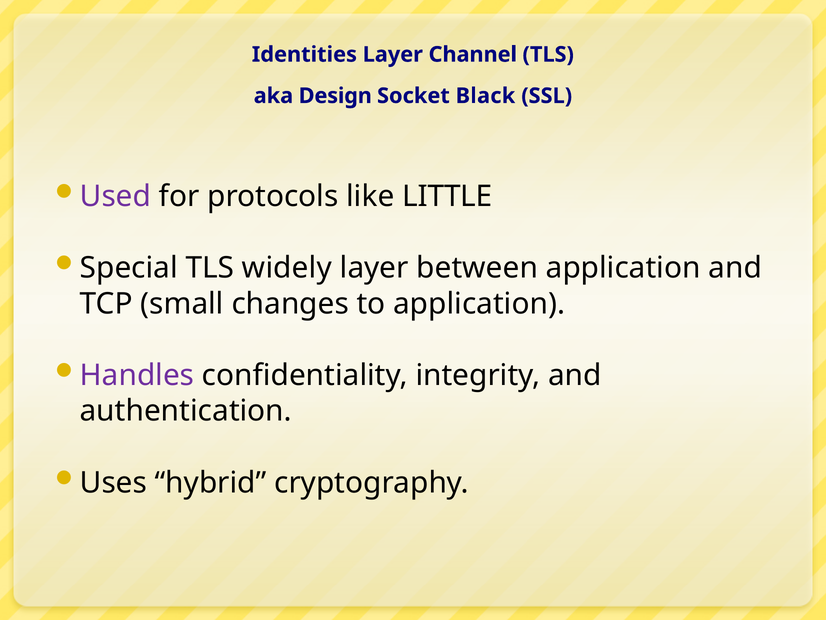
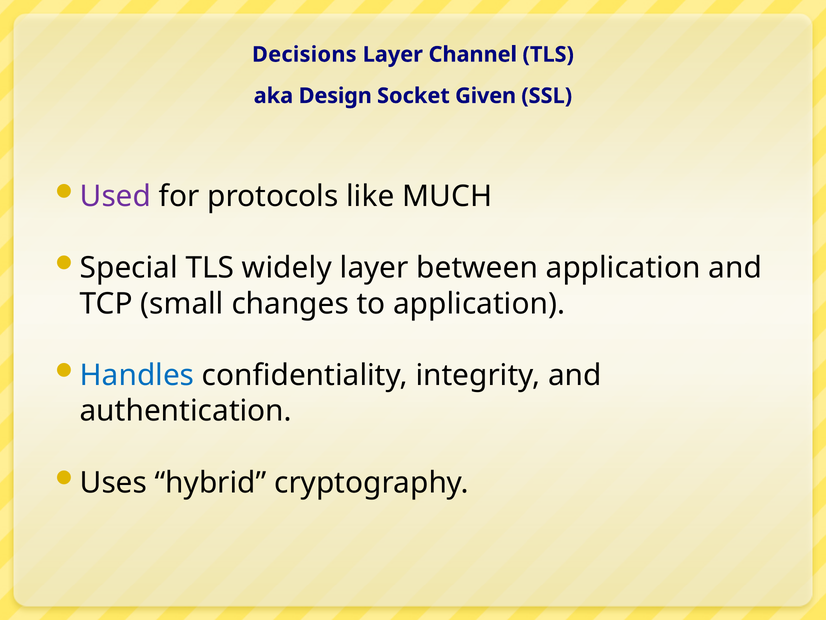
Identities: Identities -> Decisions
Black: Black -> Given
LITTLE: LITTLE -> MUCH
Handles colour: purple -> blue
